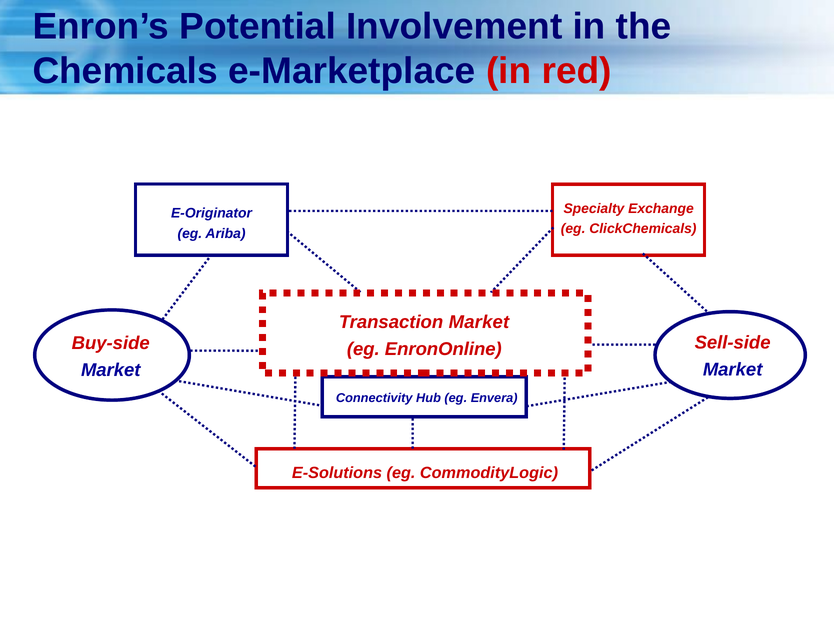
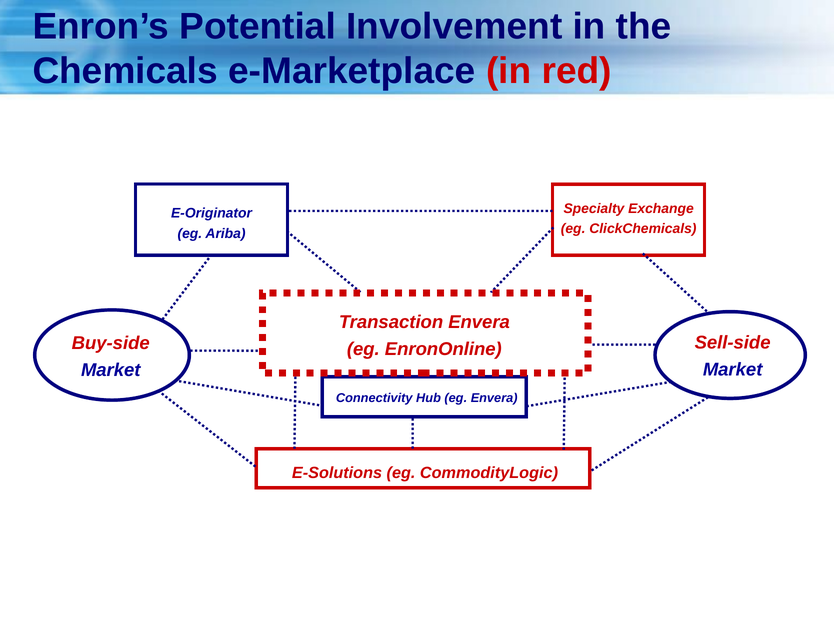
Transaction Market: Market -> Envera
